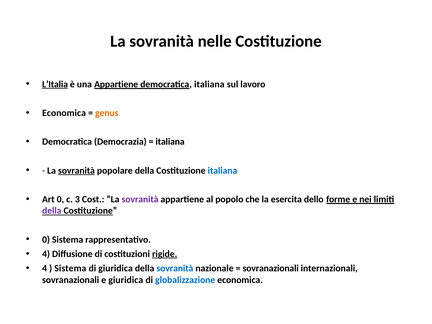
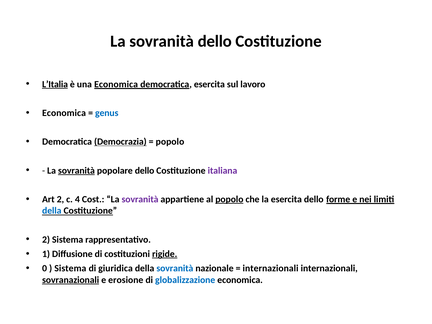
sovranità nelle: nelle -> dello
una Appartiene: Appartiene -> Economica
democratica italiana: italiana -> esercita
genus colour: orange -> blue
Democrazia underline: none -> present
italiana at (170, 142): italiana -> popolo
popolare della: della -> dello
italiana at (222, 171) colour: blue -> purple
Art 0: 0 -> 2
3: 3 -> 4
popolo at (229, 199) underline: none -> present
della at (52, 211) colour: purple -> blue
0 at (46, 240): 0 -> 2
4 at (46, 254): 4 -> 1
4 at (45, 268): 4 -> 0
sovranazionali at (271, 268): sovranazionali -> internazionali
sovranazionali at (71, 280) underline: none -> present
e giuridica: giuridica -> erosione
